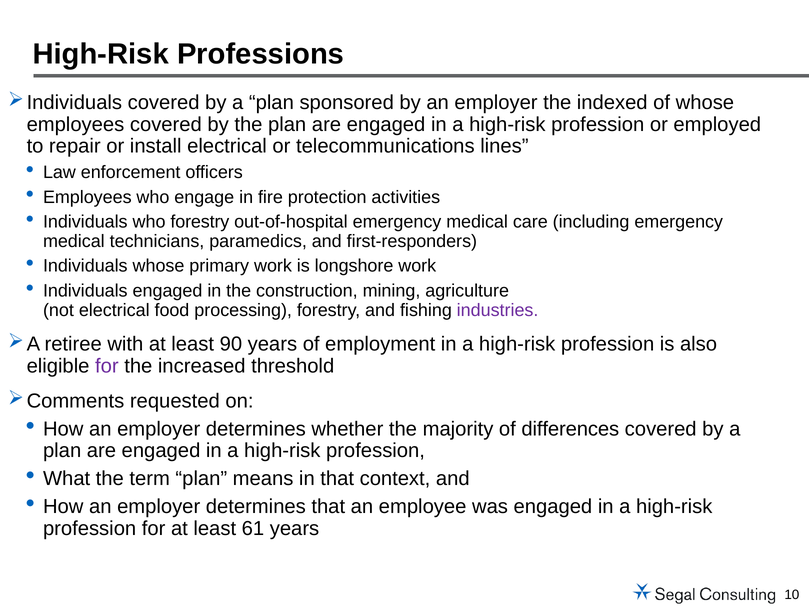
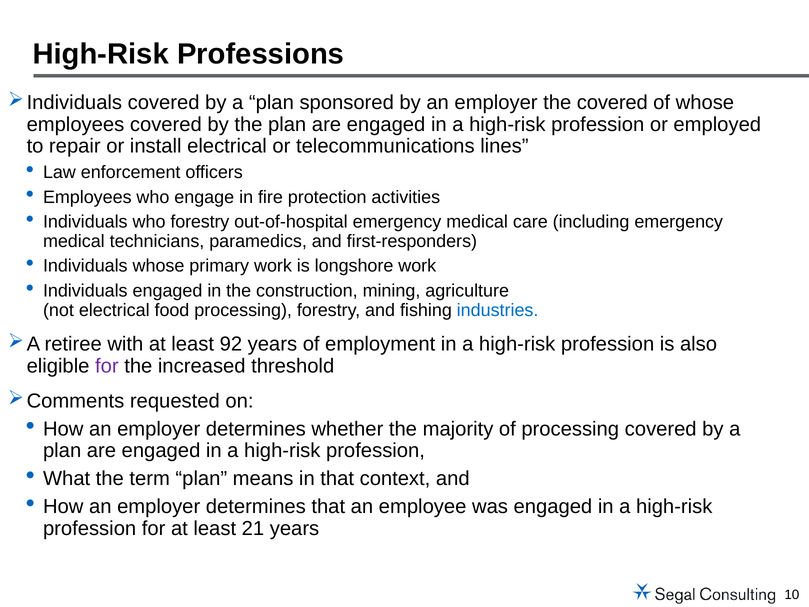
the indexed: indexed -> covered
industries colour: purple -> blue
90: 90 -> 92
of differences: differences -> processing
61: 61 -> 21
